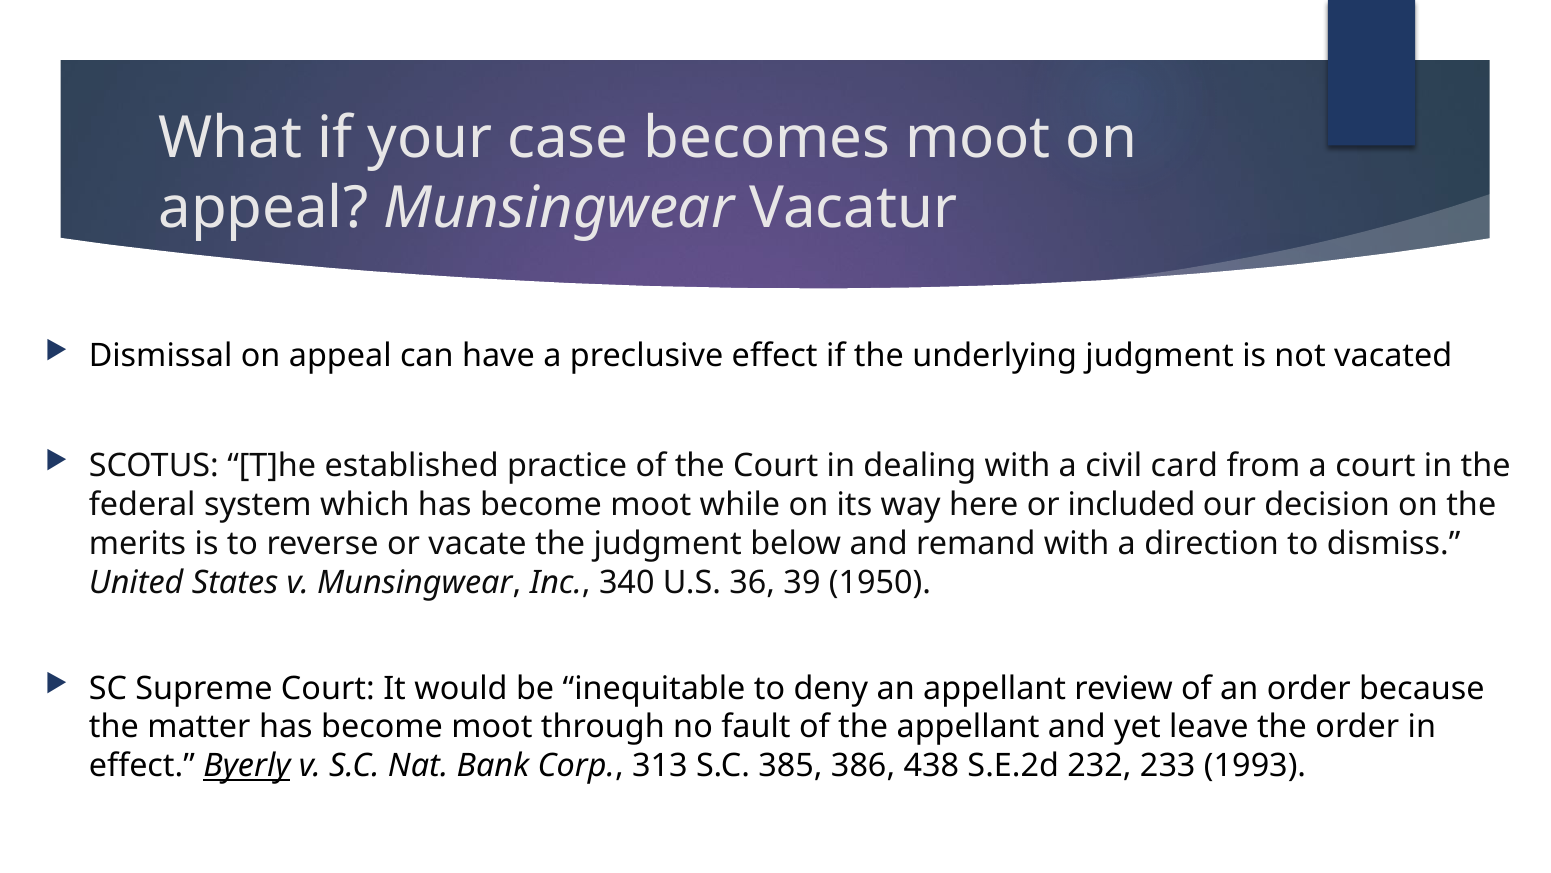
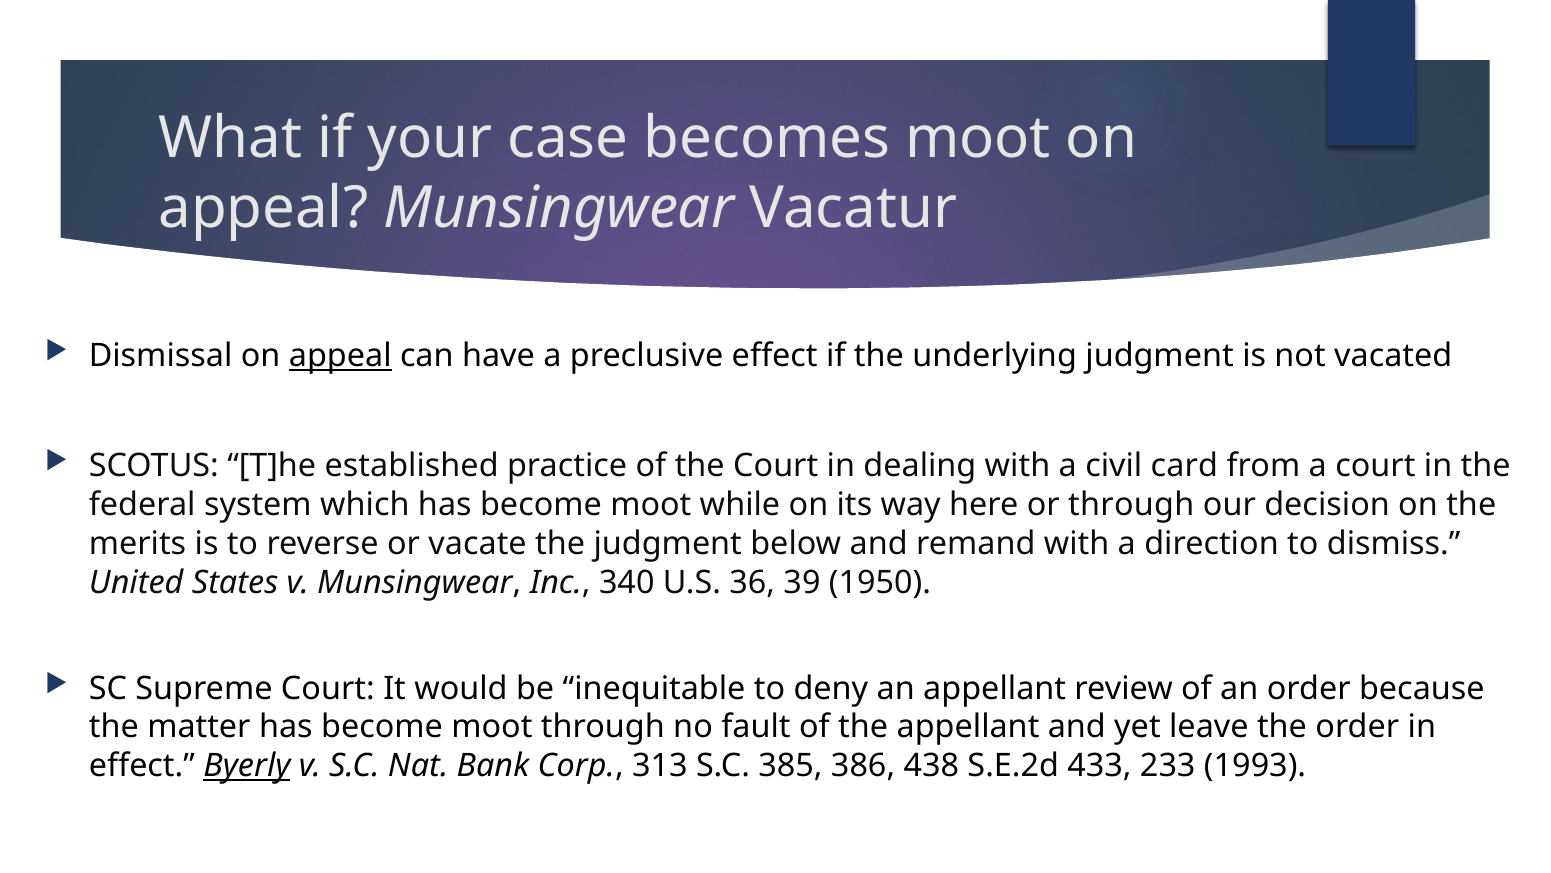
appeal at (340, 356) underline: none -> present
or included: included -> through
232: 232 -> 433
